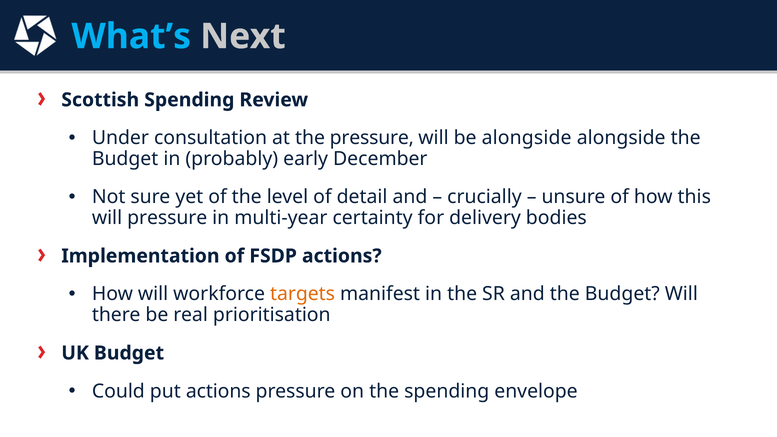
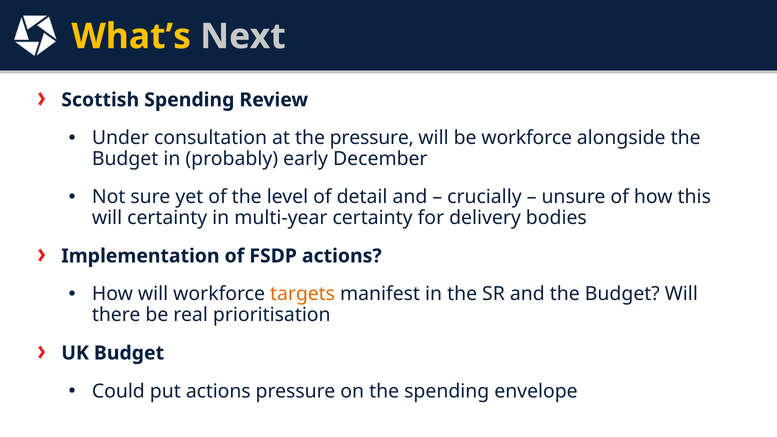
What’s colour: light blue -> yellow
be alongside: alongside -> workforce
will pressure: pressure -> certainty
